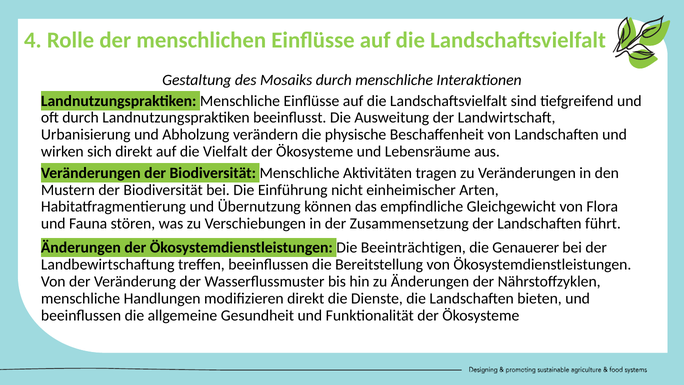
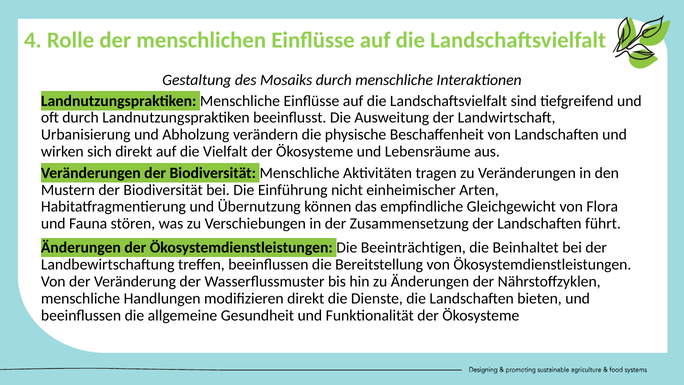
Genauerer: Genauerer -> Beinhaltet
